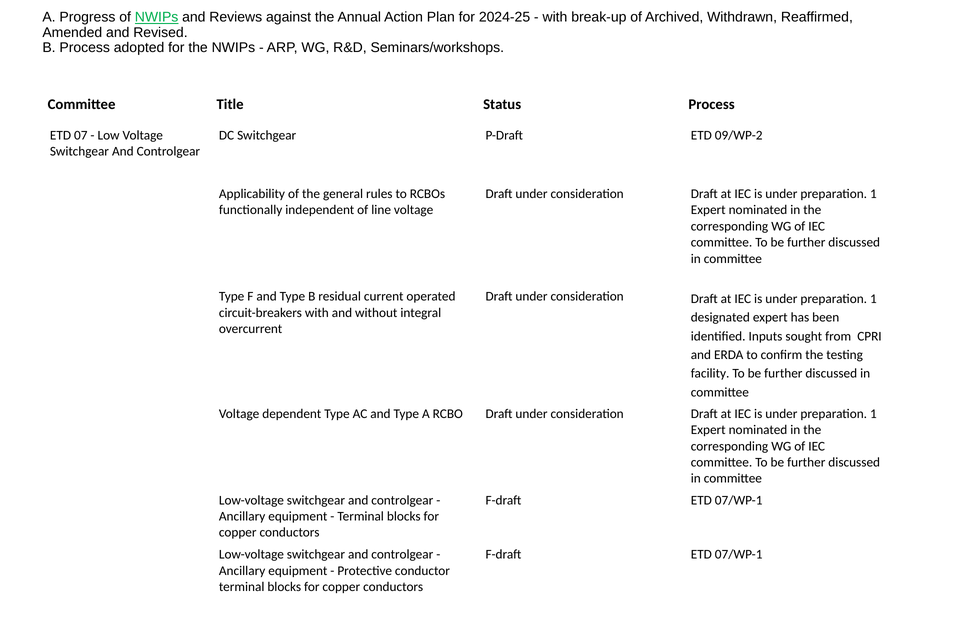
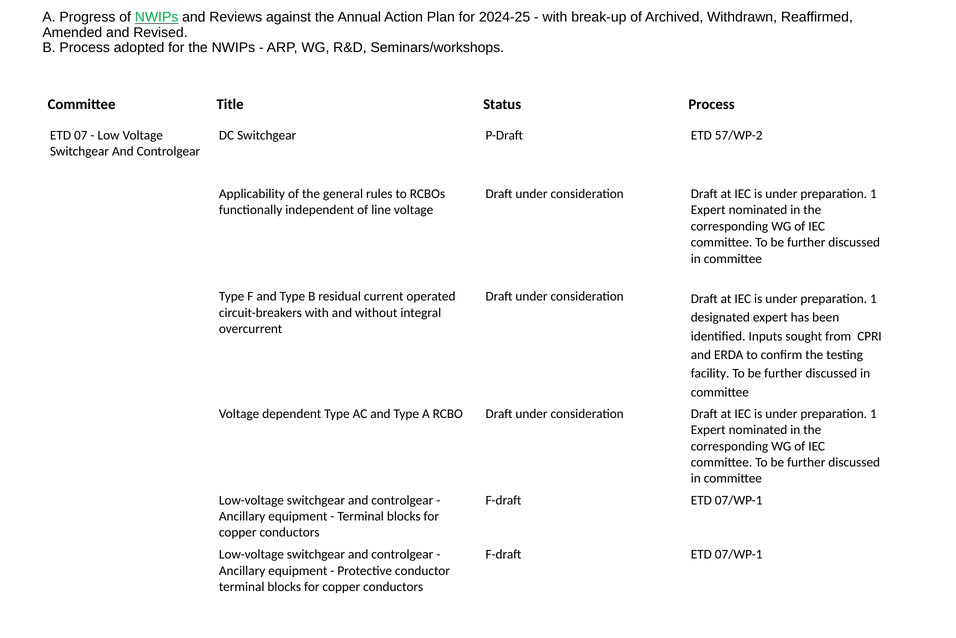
09/WP-2: 09/WP-2 -> 57/WP-2
